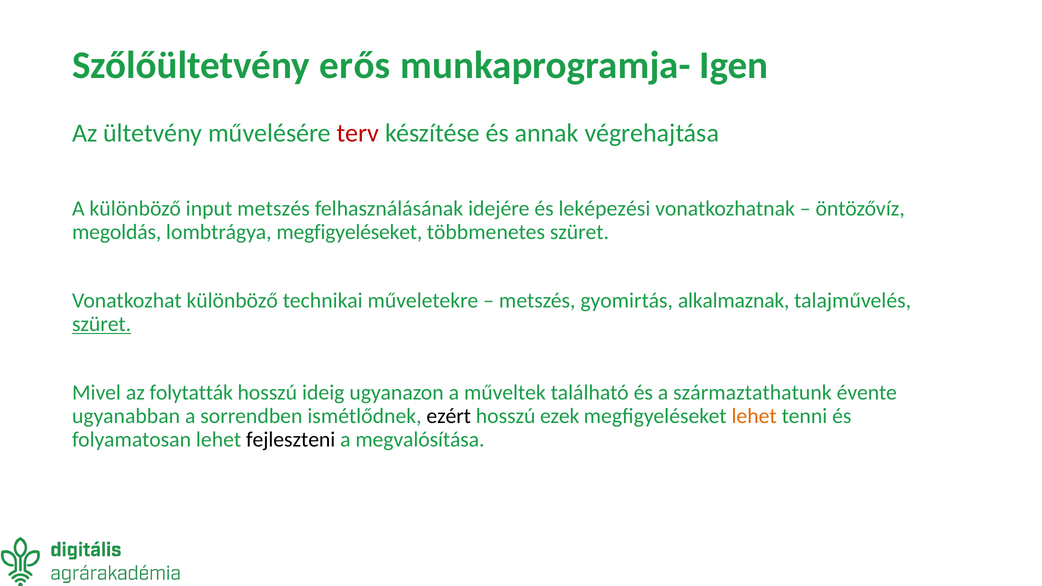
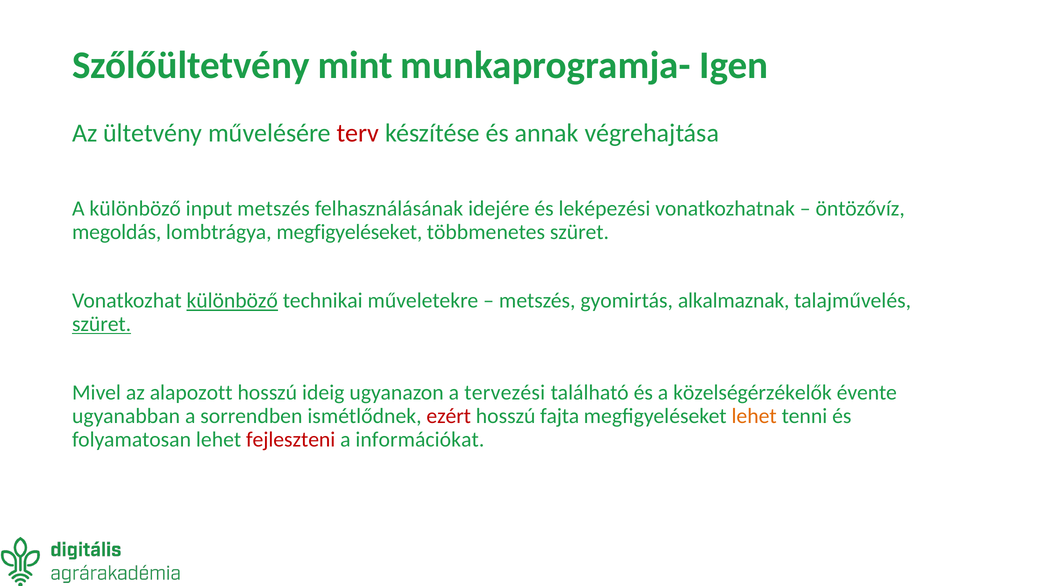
erős: erős -> mint
különböző at (232, 301) underline: none -> present
folytatták: folytatták -> alapozott
műveltek: műveltek -> tervezési
származtathatunk: származtathatunk -> közelségérzékelők
ezért colour: black -> red
ezek: ezek -> fajta
fejleszteni colour: black -> red
megvalósítása: megvalósítása -> információkat
